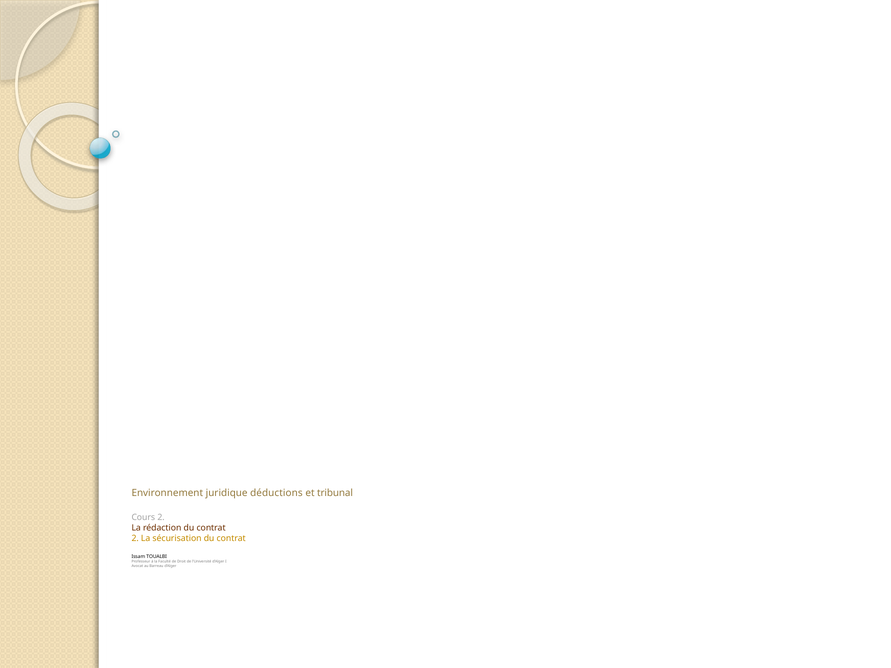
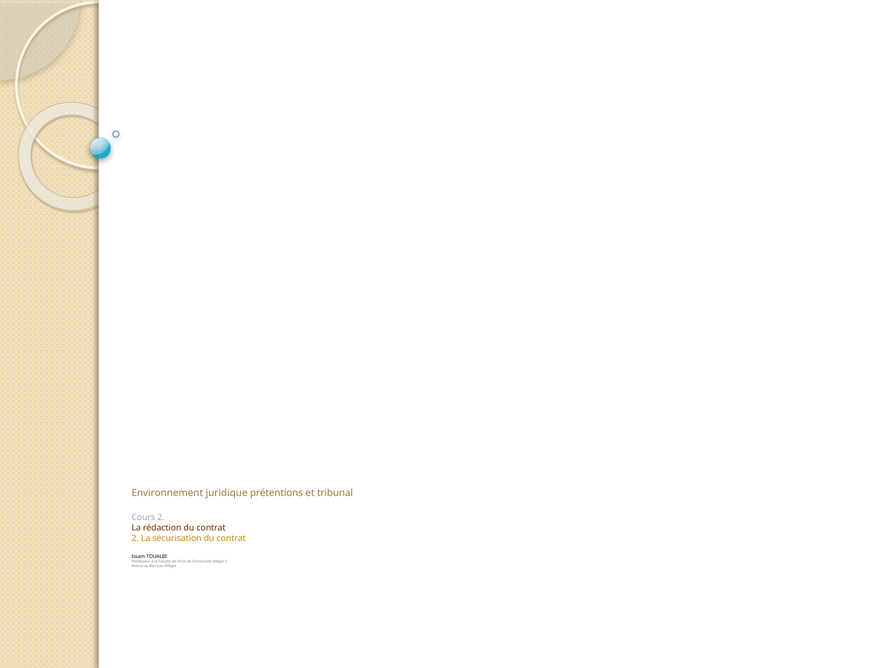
déductions: déductions -> prétentions
